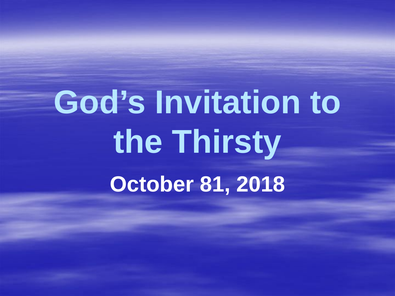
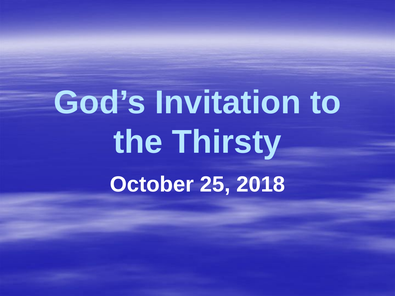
81: 81 -> 25
